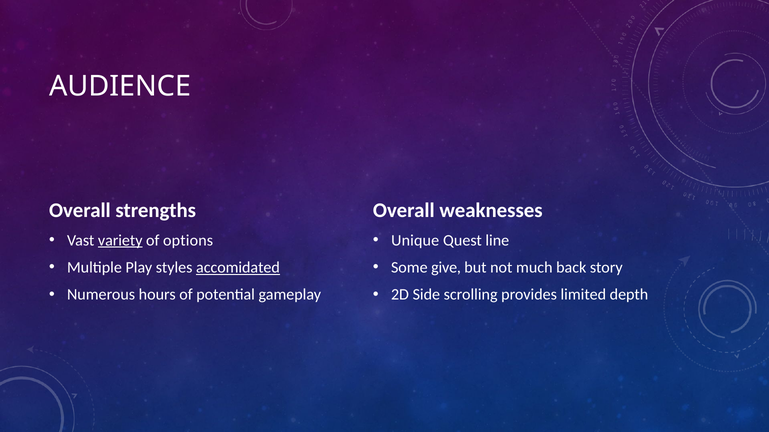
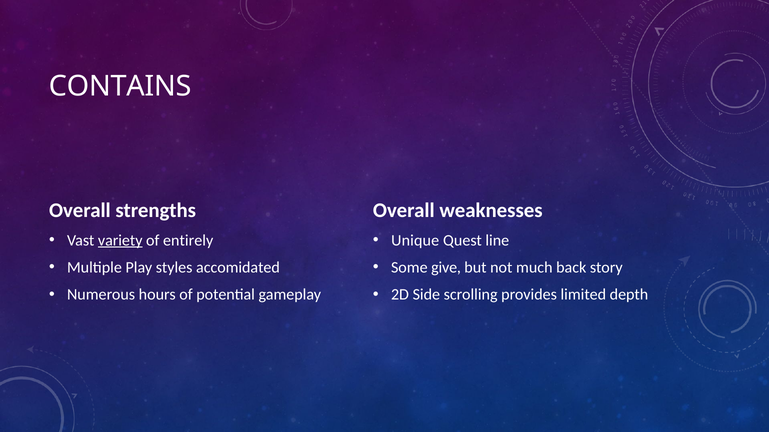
AUDIENCE: AUDIENCE -> CONTAINS
options: options -> entirely
accomidated underline: present -> none
